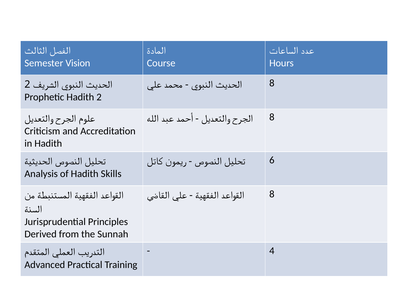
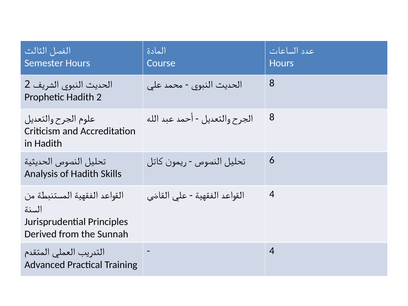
Semester Vision: Vision -> Hours
8 at (272, 194): 8 -> 4
